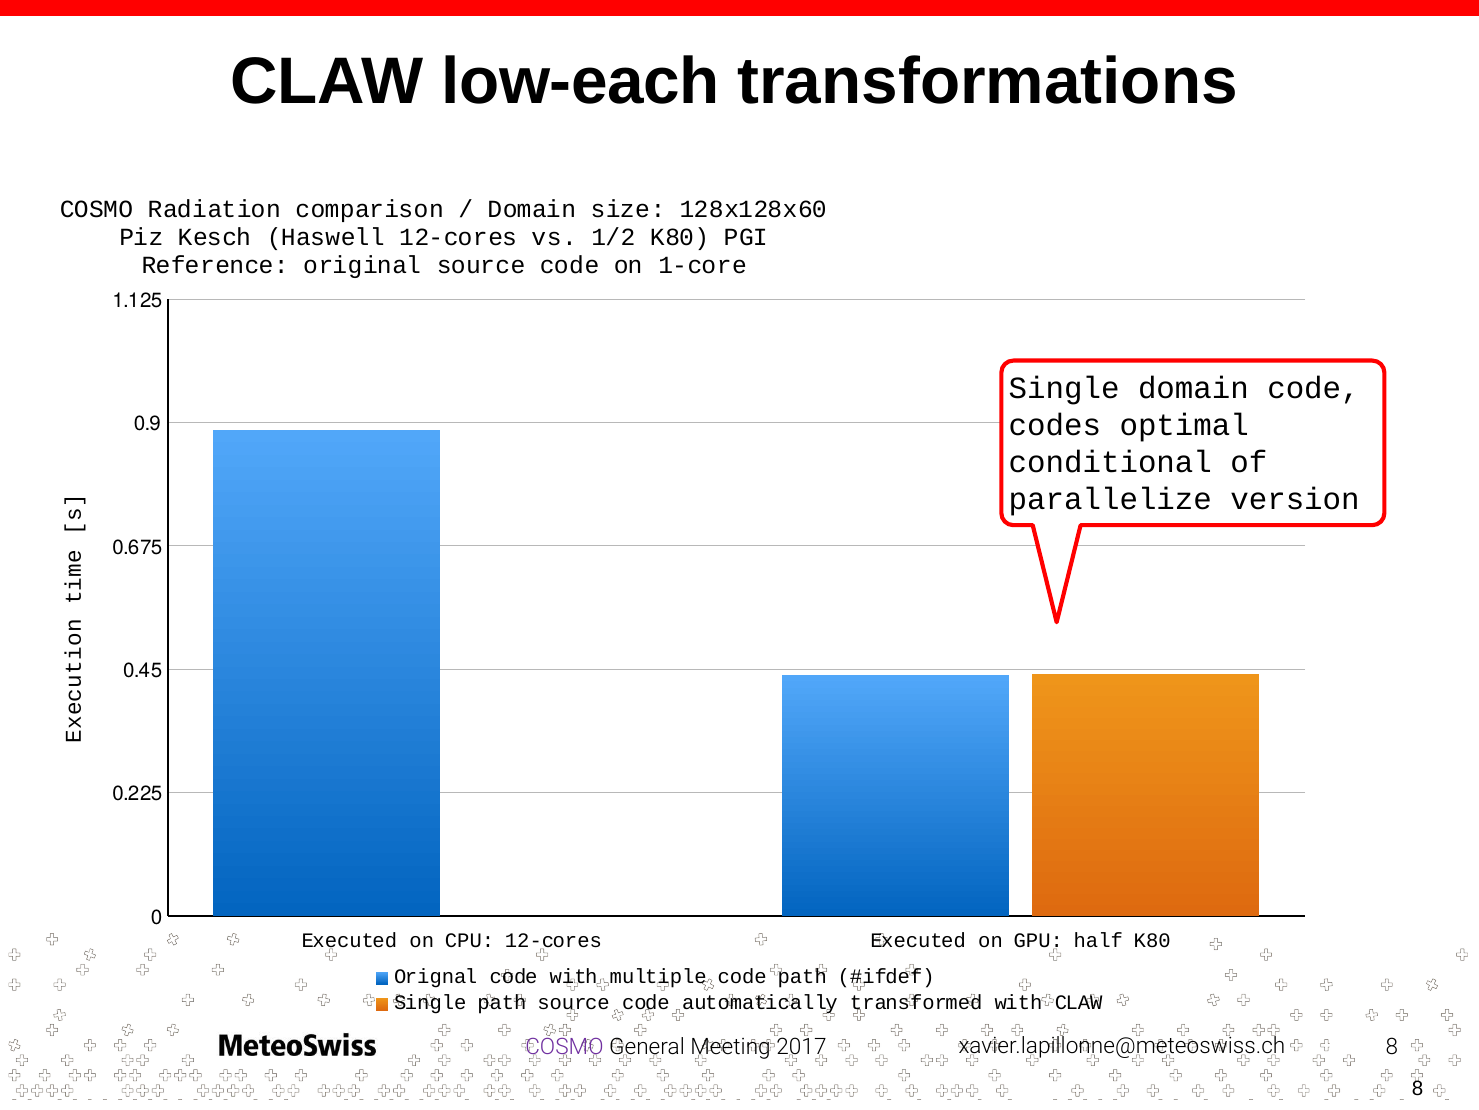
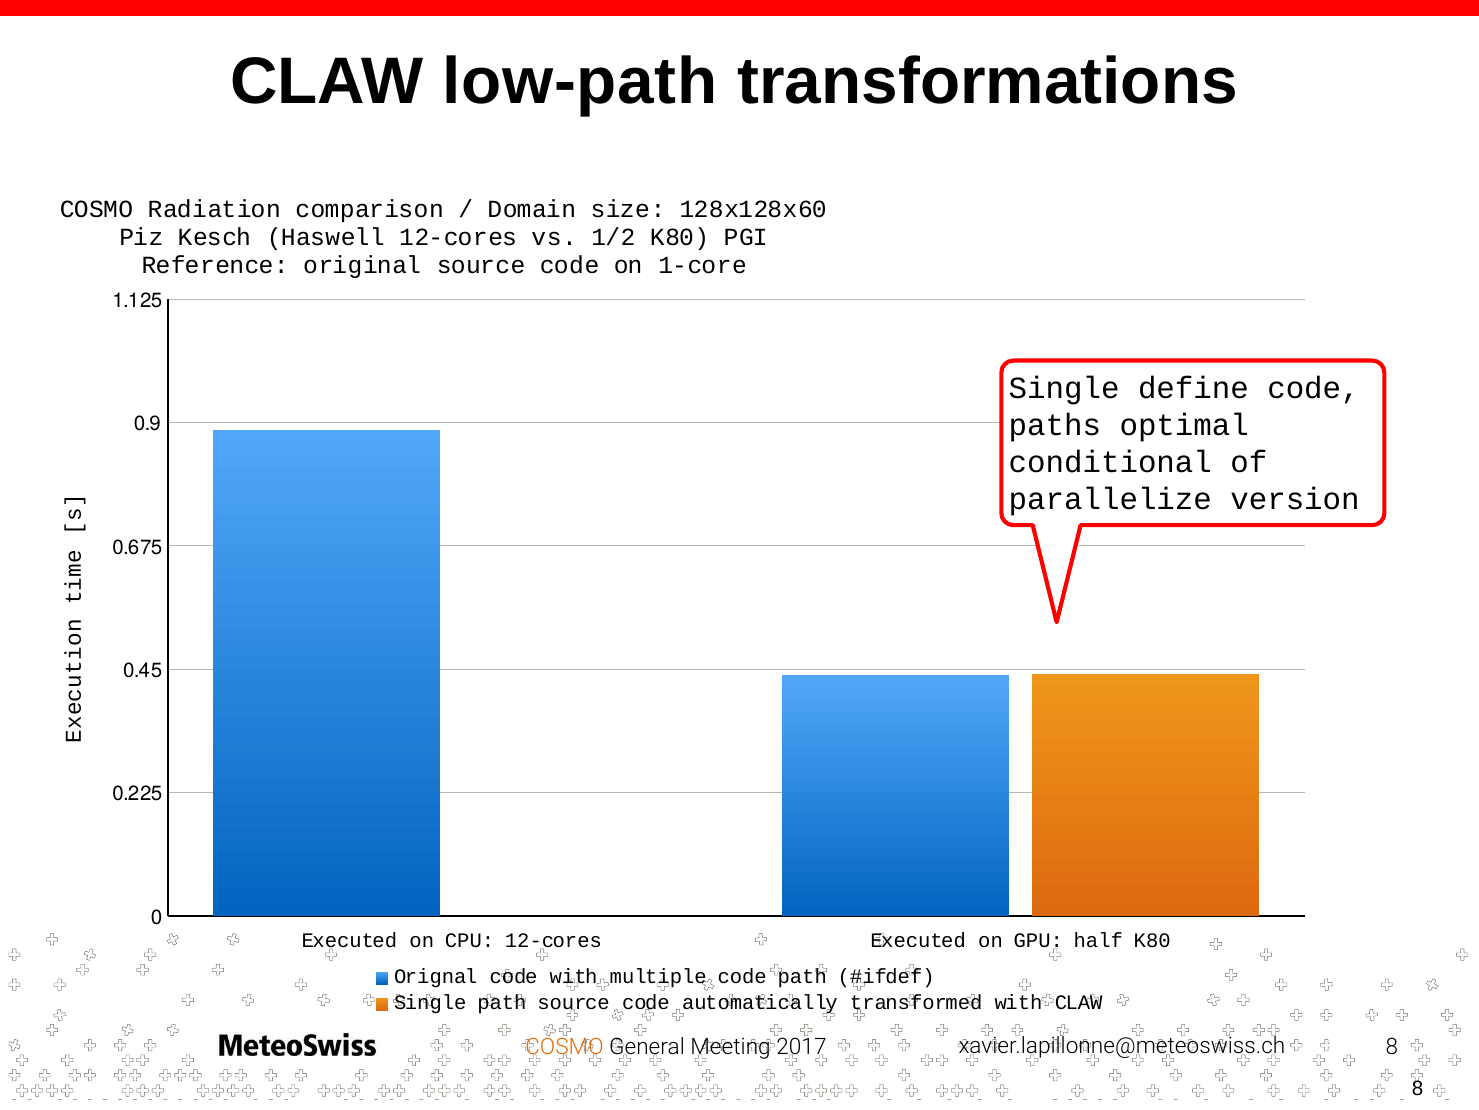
low-each: low-each -> low-path
Single domain: domain -> define
codes: codes -> paths
COSMO at (564, 1046) colour: purple -> orange
